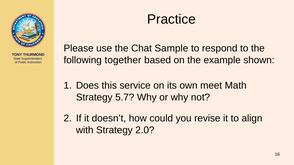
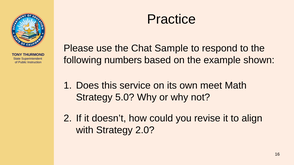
together: together -> numbers
5.7: 5.7 -> 5.0
